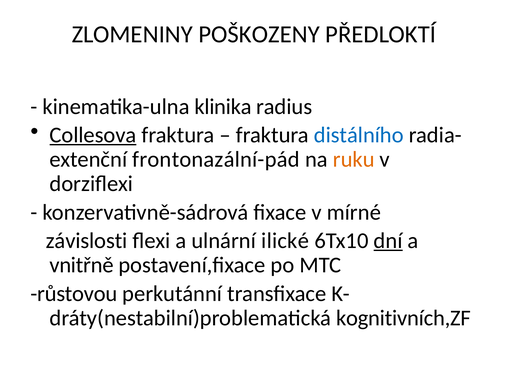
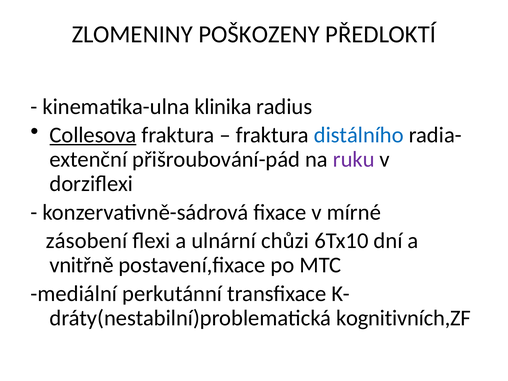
frontonazální-pád: frontonazální-pád -> přišroubování-pád
ruku colour: orange -> purple
závislosti: závislosti -> zásobení
ilické: ilické -> chůzi
dní underline: present -> none
růstovou: růstovou -> mediální
